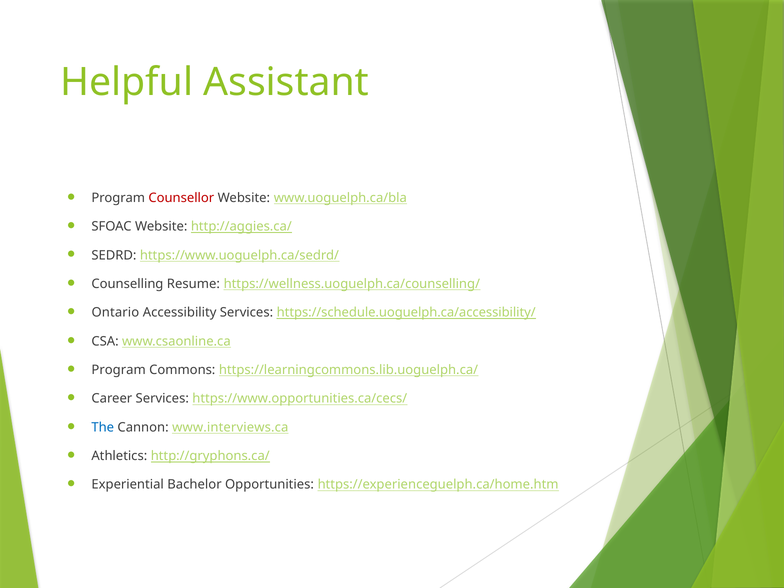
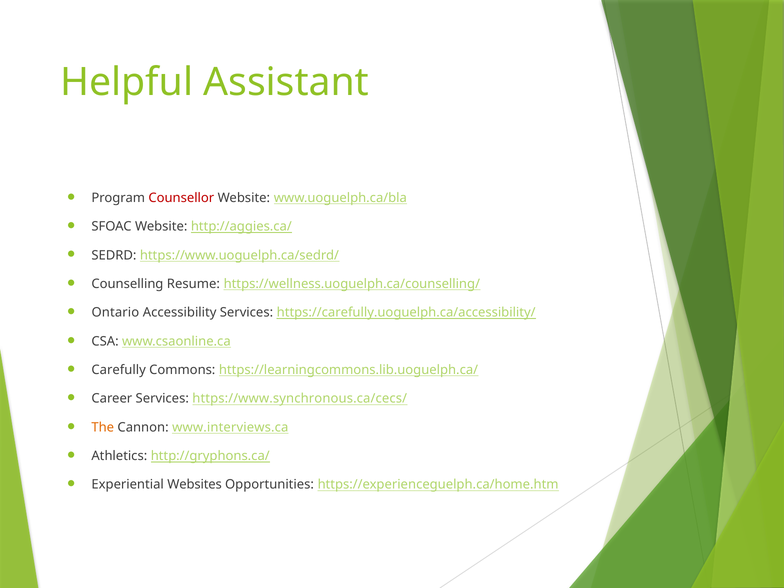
https://schedule.uoguelph.ca/accessibility/: https://schedule.uoguelph.ca/accessibility/ -> https://carefully.uoguelph.ca/accessibility/
Program at (119, 370): Program -> Carefully
https://www.opportunities.ca/cecs/: https://www.opportunities.ca/cecs/ -> https://www.synchronous.ca/cecs/
The colour: blue -> orange
Bachelor: Bachelor -> Websites
